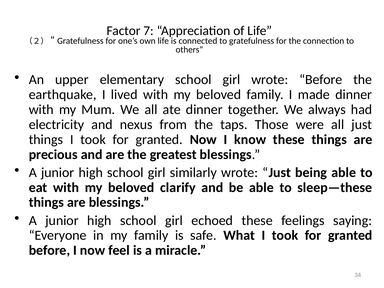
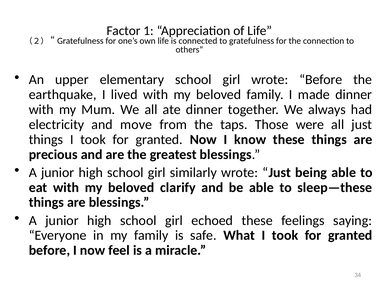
7: 7 -> 1
nexus: nexus -> move
